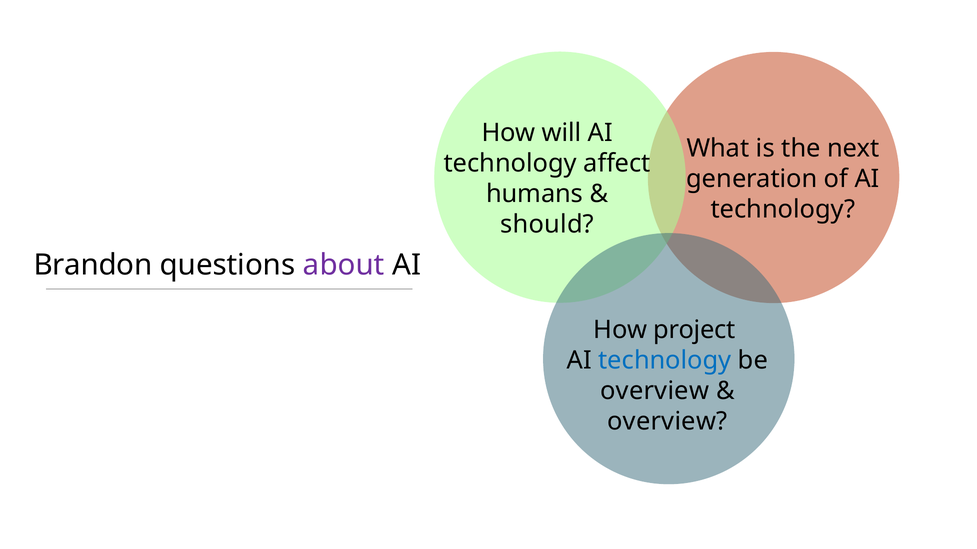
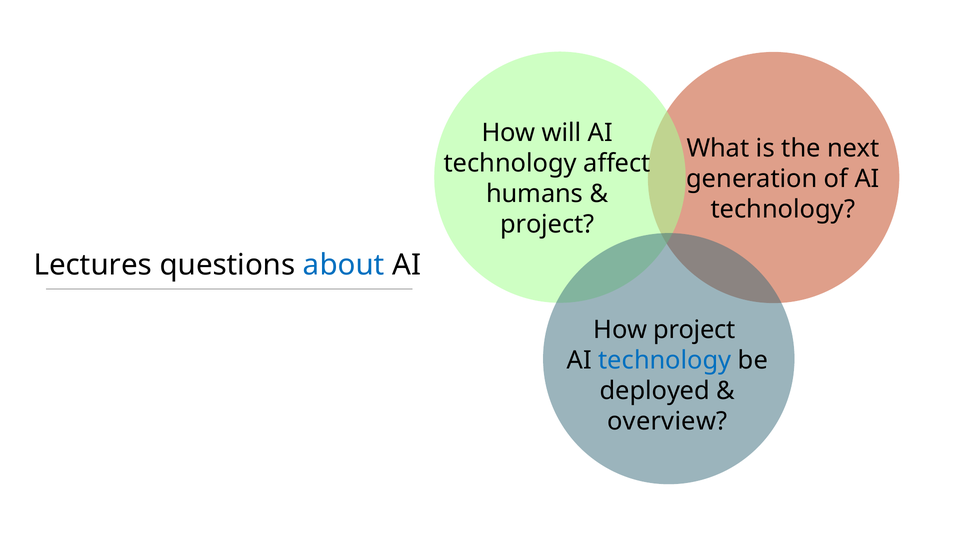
should at (547, 225): should -> project
Brandon: Brandon -> Lectures
about colour: purple -> blue
overview at (655, 391): overview -> deployed
